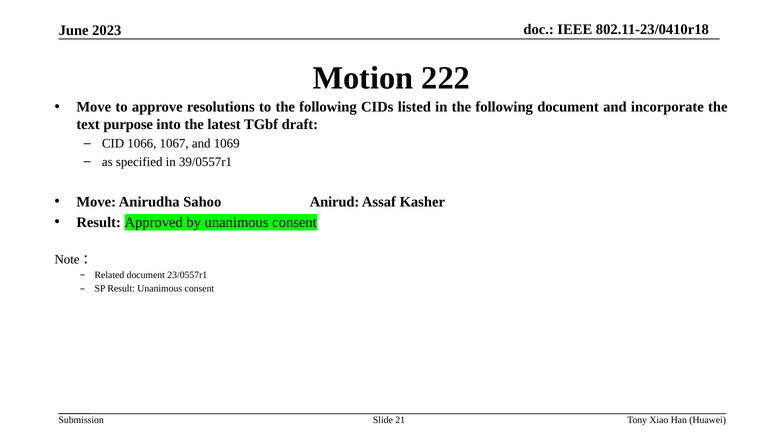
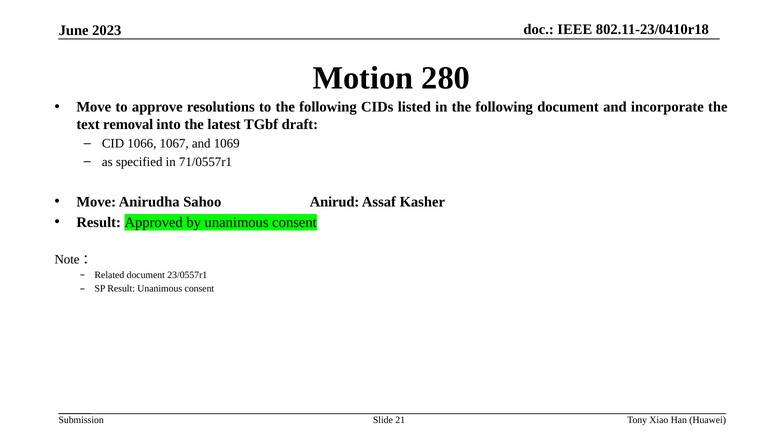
222: 222 -> 280
purpose: purpose -> removal
39/0557r1: 39/0557r1 -> 71/0557r1
